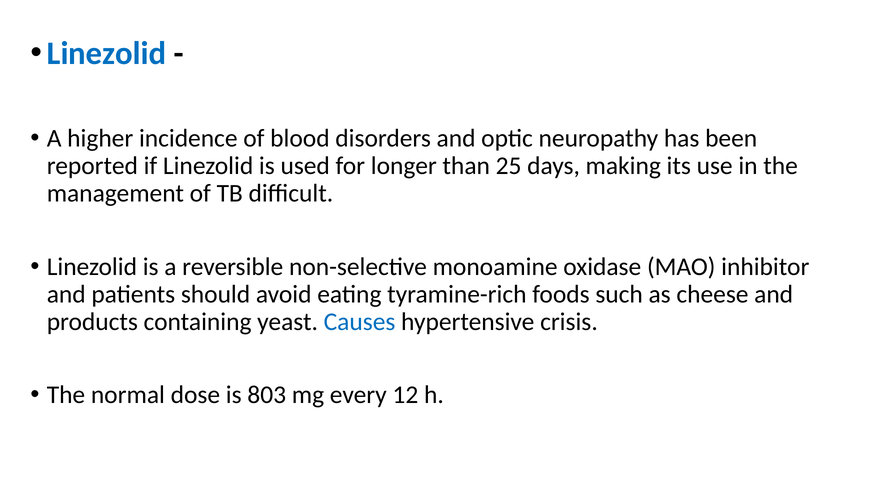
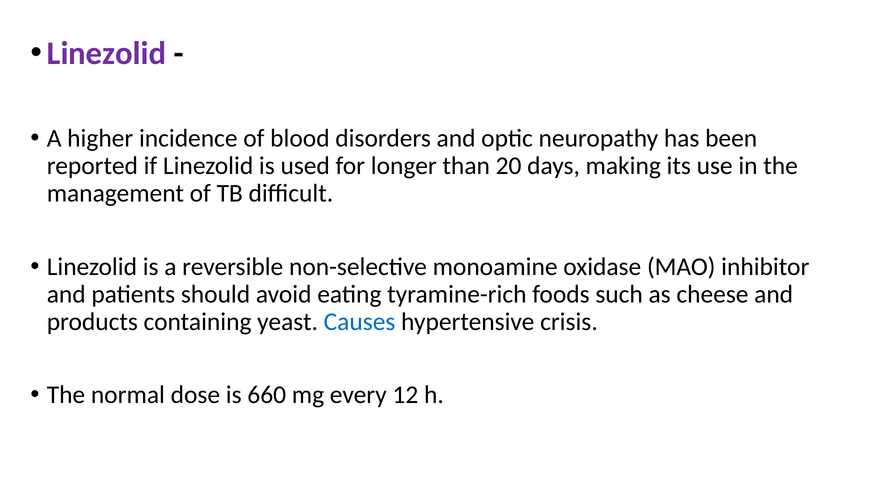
Linezolid at (106, 53) colour: blue -> purple
25: 25 -> 20
803: 803 -> 660
